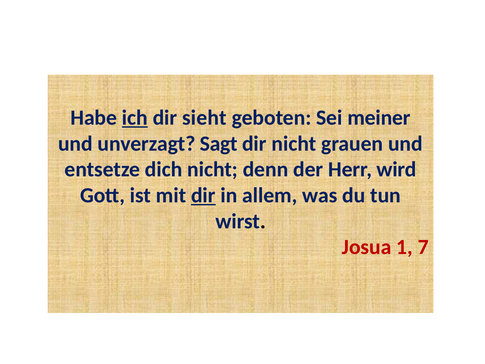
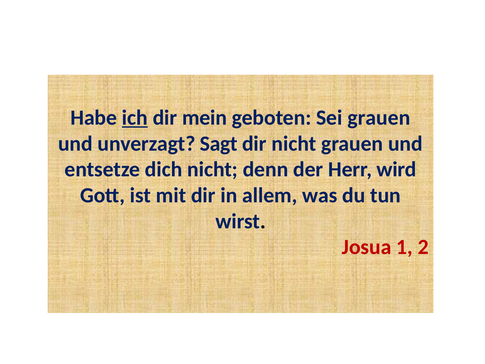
sieht: sieht -> mein
Sei meiner: meiner -> grauen
dir at (203, 195) underline: present -> none
7: 7 -> 2
